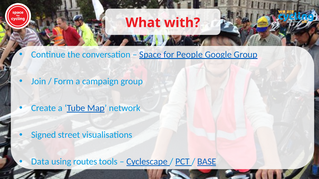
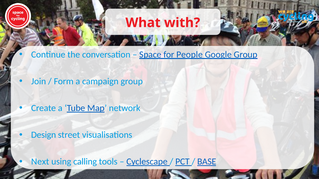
Signed: Signed -> Design
Data: Data -> Next
routes: routes -> calling
